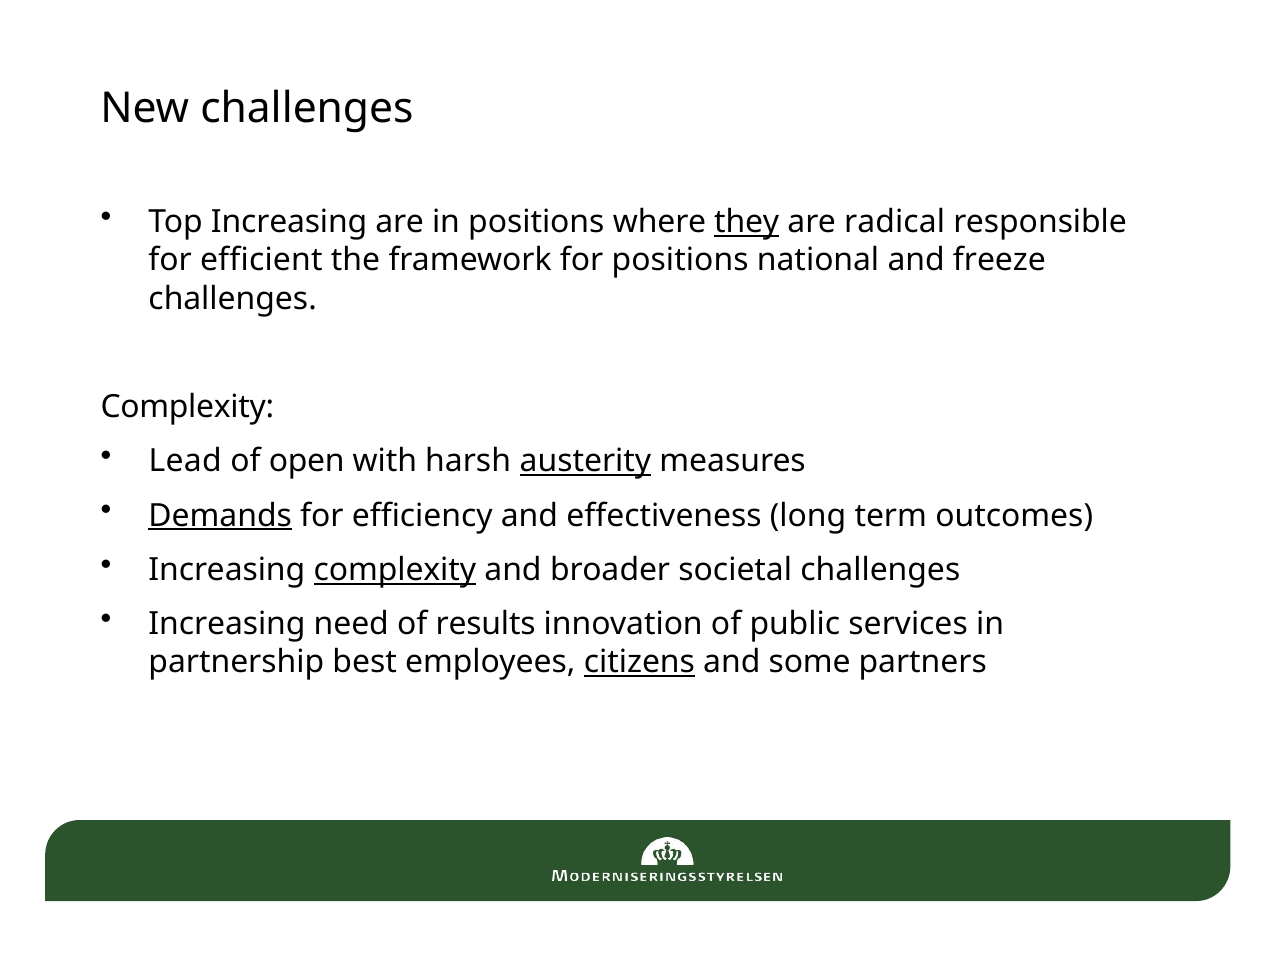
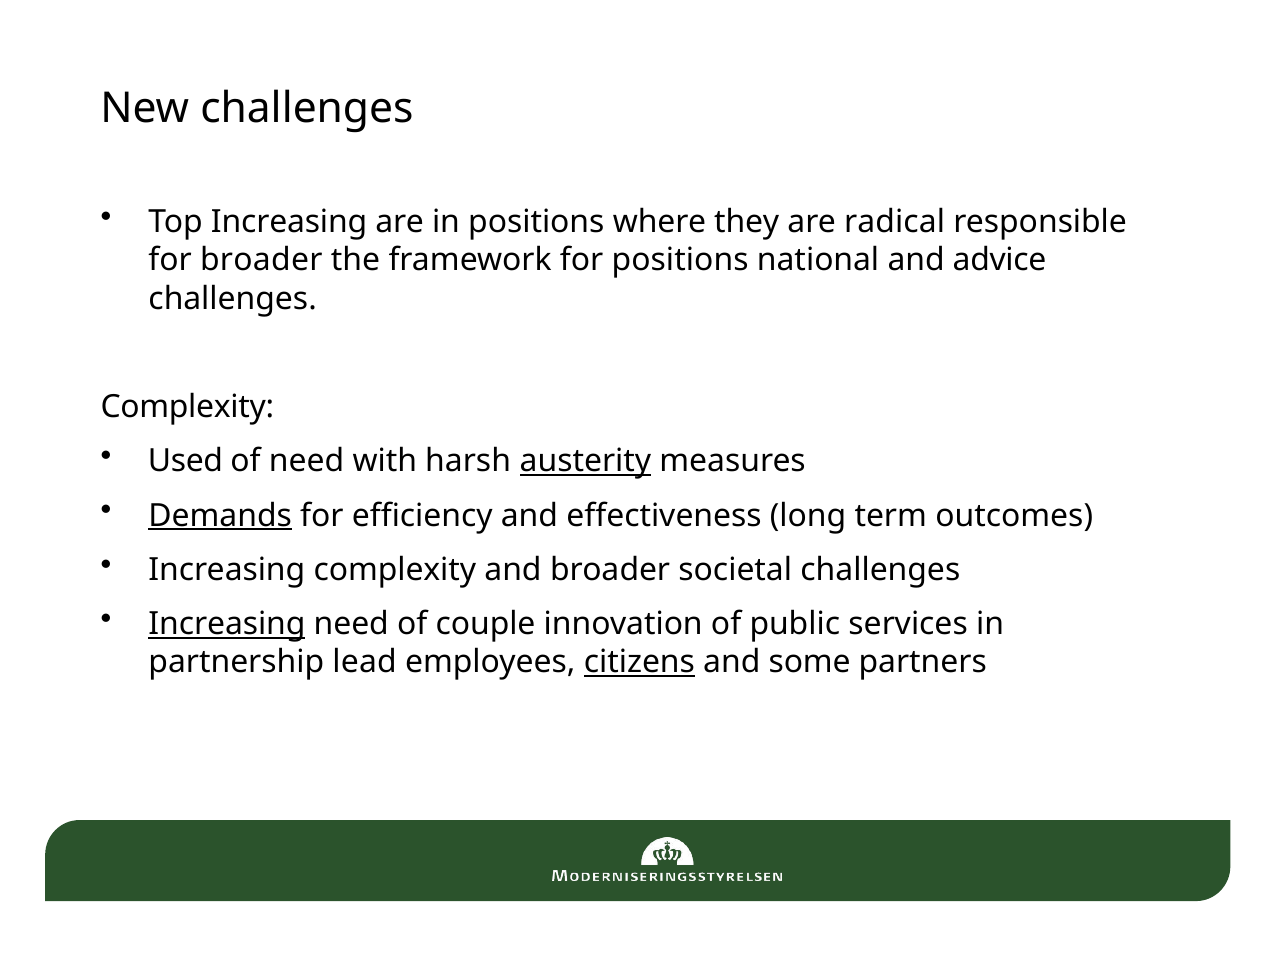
they underline: present -> none
for efficient: efficient -> broader
freeze: freeze -> advice
Lead: Lead -> Used
of open: open -> need
complexity at (395, 570) underline: present -> none
Increasing at (227, 624) underline: none -> present
results: results -> couple
best: best -> lead
